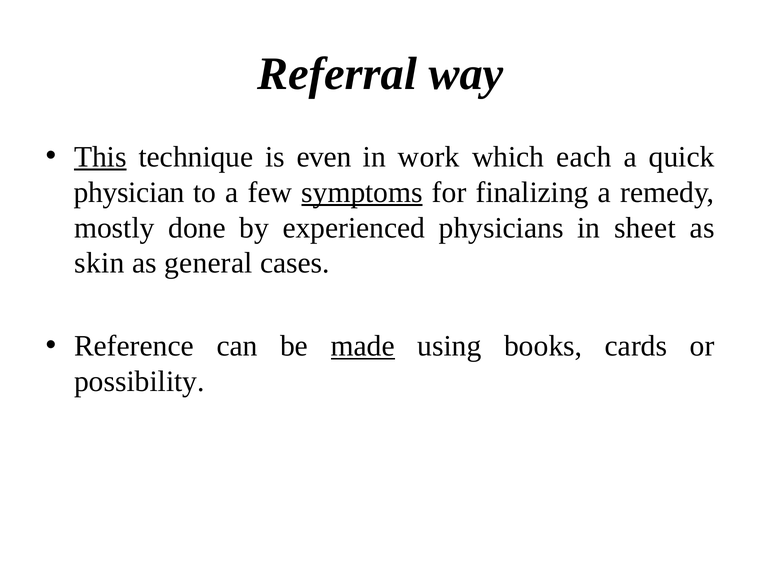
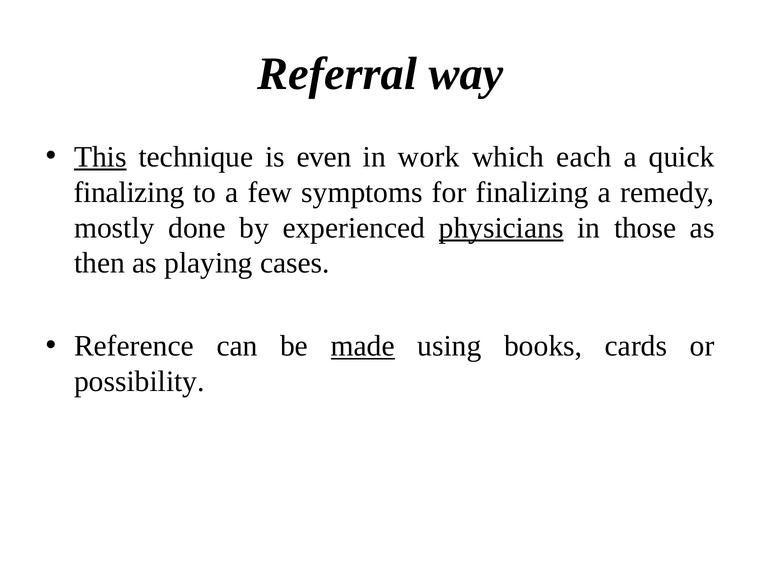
physician at (129, 192): physician -> finalizing
symptoms underline: present -> none
physicians underline: none -> present
sheet: sheet -> those
skin: skin -> then
general: general -> playing
